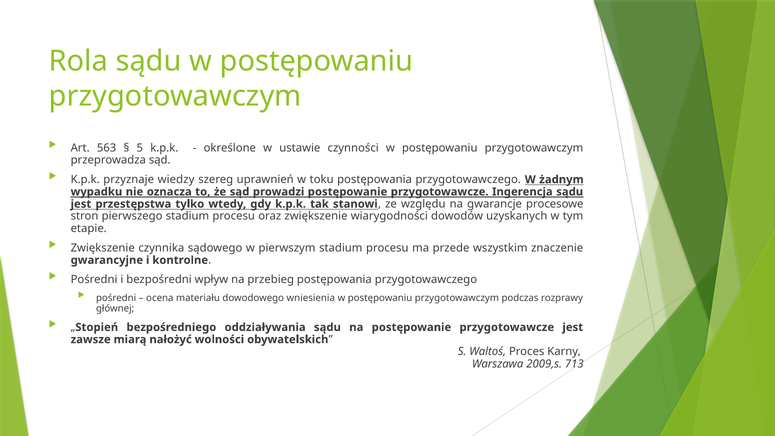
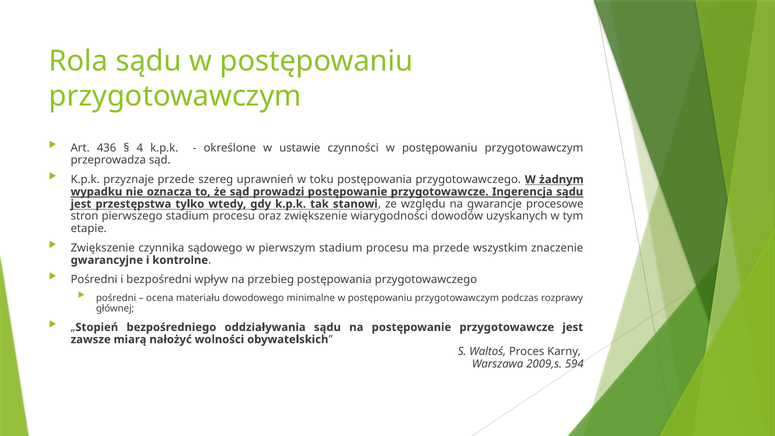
563: 563 -> 436
5: 5 -> 4
przyznaje wiedzy: wiedzy -> przede
wniesienia: wniesienia -> minimalne
713: 713 -> 594
